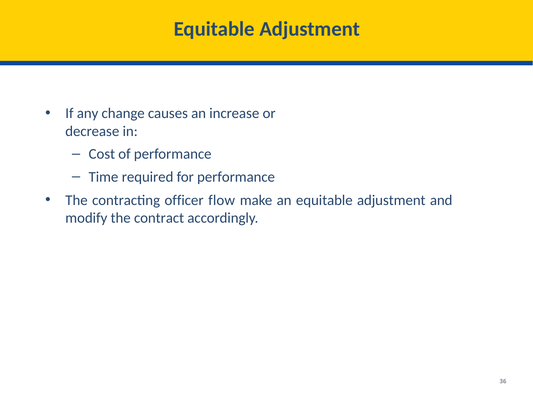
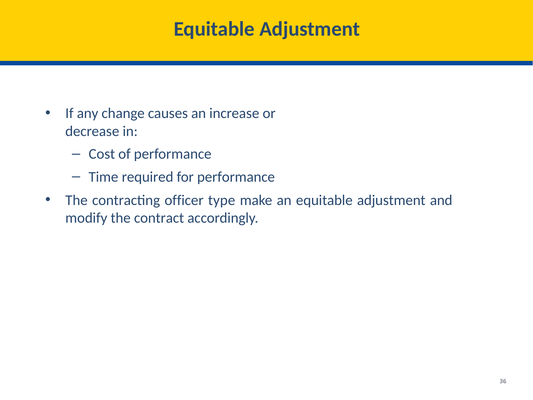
flow: flow -> type
